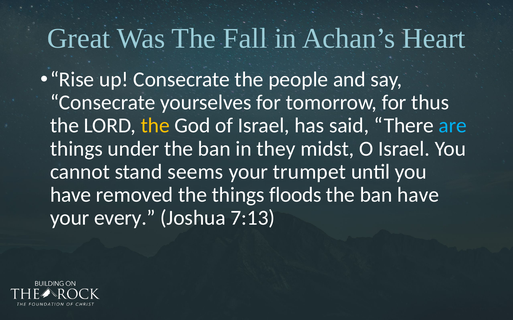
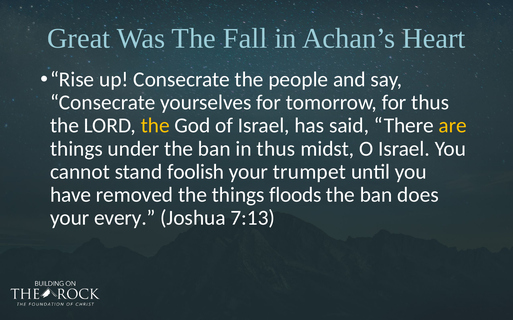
are colour: light blue -> yellow
in they: they -> thus
seems: seems -> foolish
ban have: have -> does
